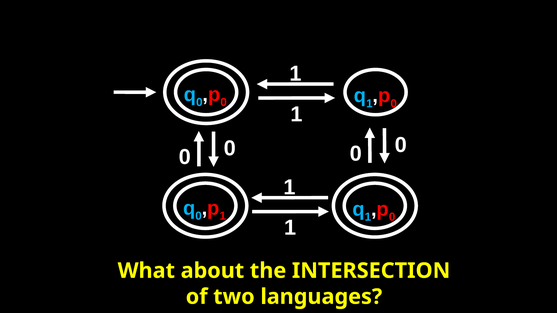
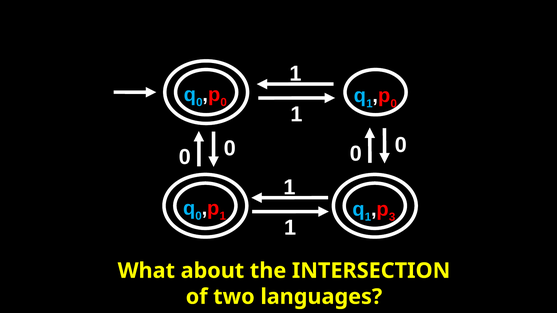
0 at (392, 217): 0 -> 3
